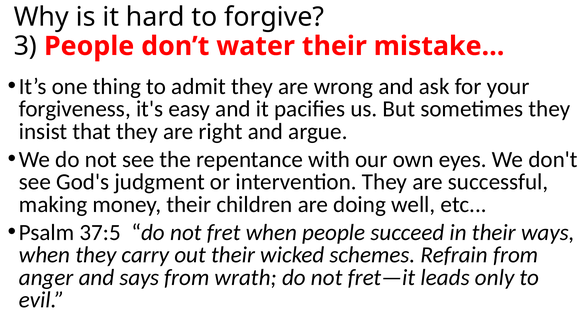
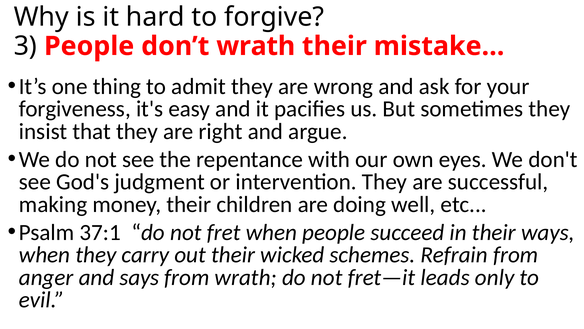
don’t water: water -> wrath
37:5: 37:5 -> 37:1
